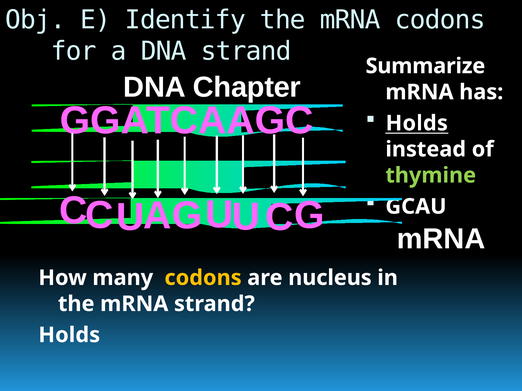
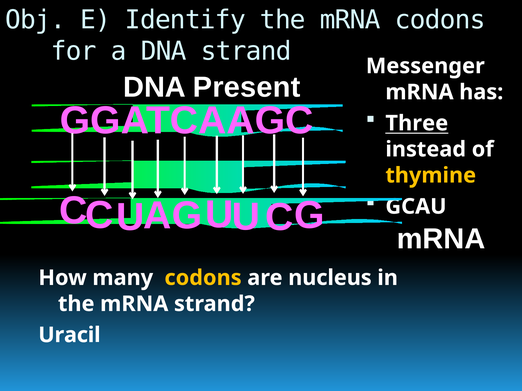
Summarize: Summarize -> Messenger
Chapter: Chapter -> Present
Holds at (417, 123): Holds -> Three
thymine colour: light green -> yellow
Holds at (69, 335): Holds -> Uracil
